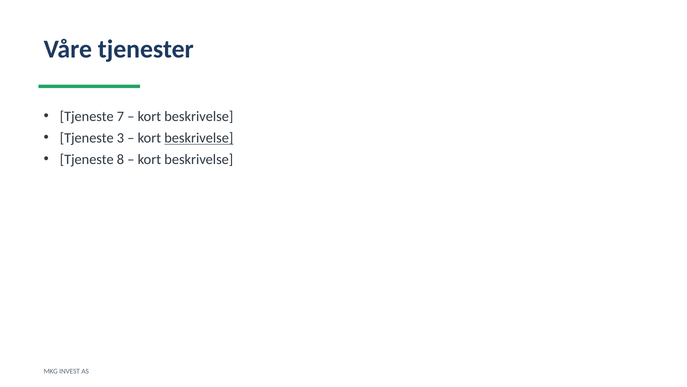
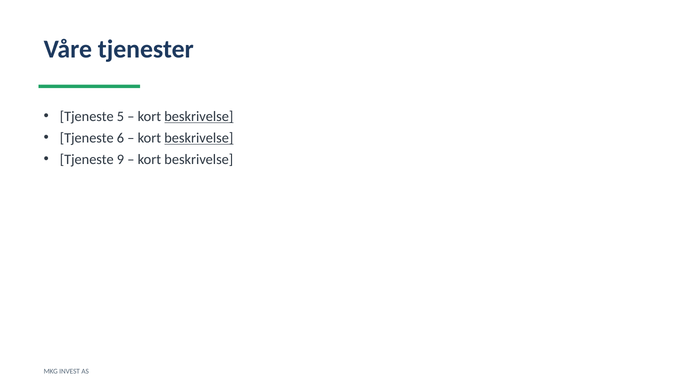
7: 7 -> 5
beskrivelse at (199, 116) underline: none -> present
3: 3 -> 6
8: 8 -> 9
